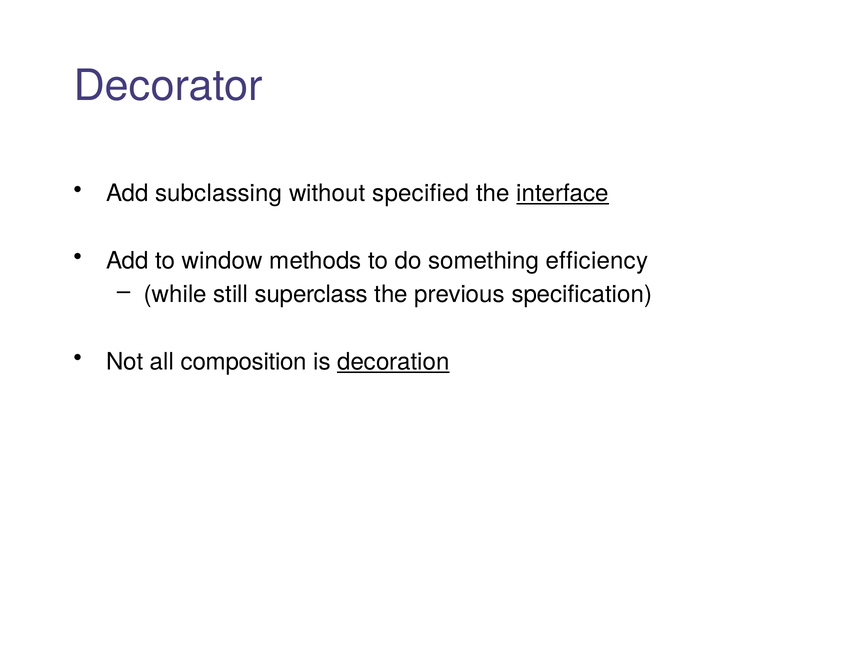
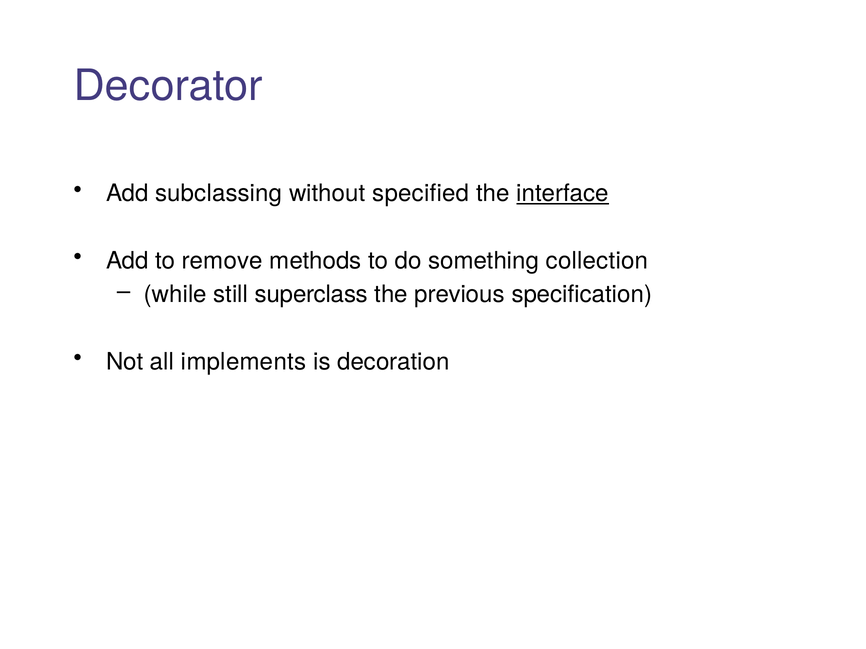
window: window -> remove
efficiency: efficiency -> collection
composition: composition -> implements
decoration underline: present -> none
